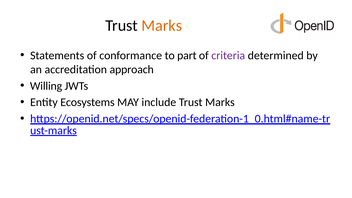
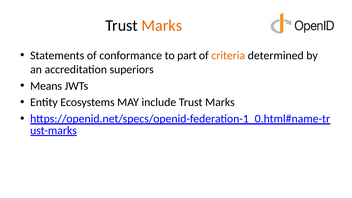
criteria colour: purple -> orange
approach: approach -> superiors
Willing: Willing -> Means
